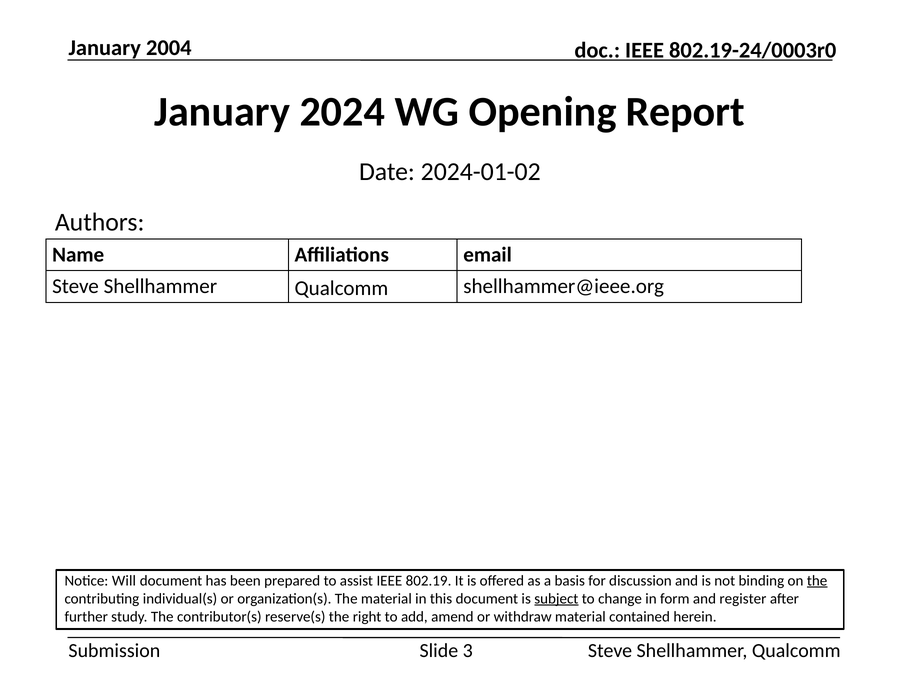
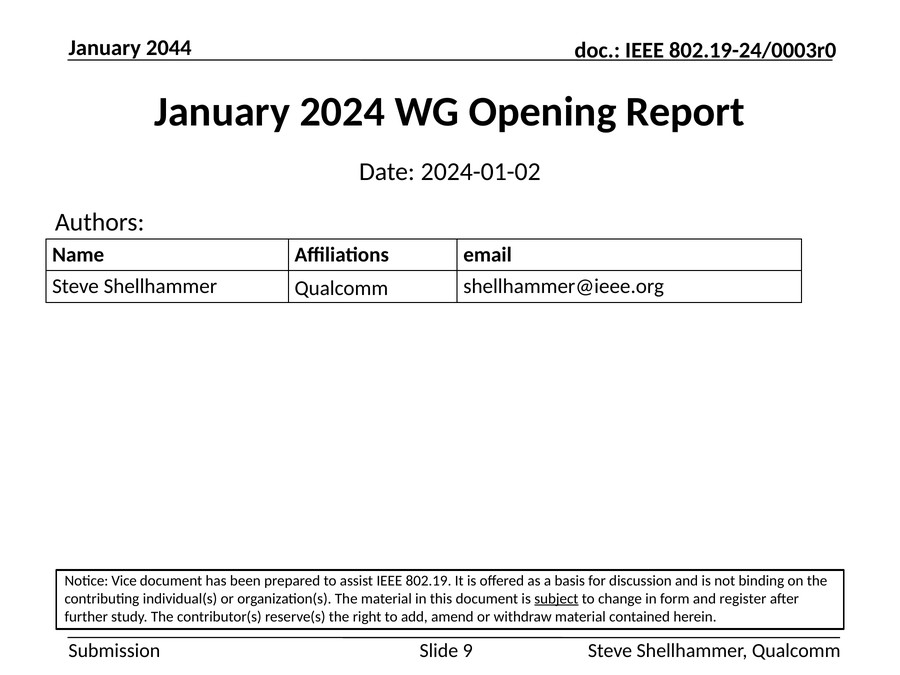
2004: 2004 -> 2044
Will: Will -> Vice
the at (817, 581) underline: present -> none
3: 3 -> 9
